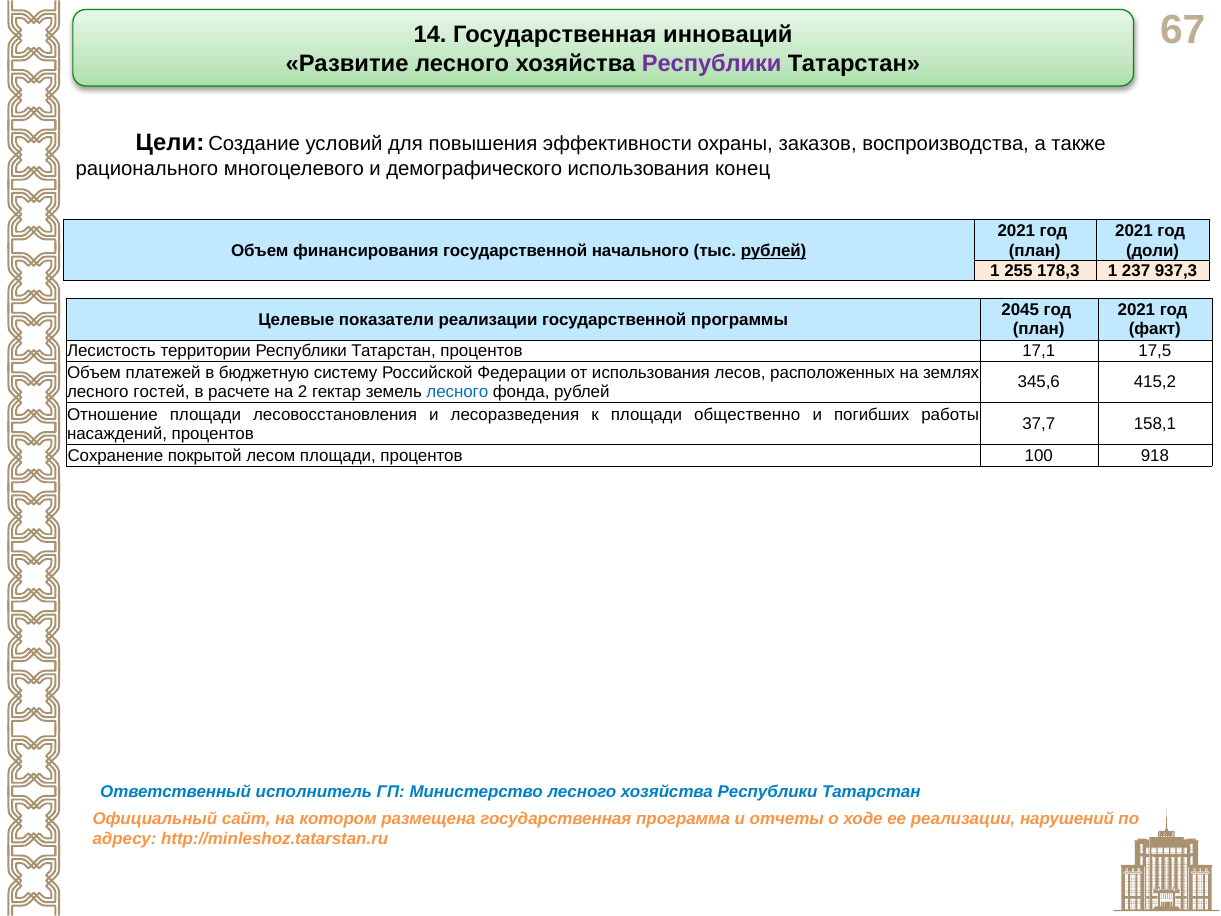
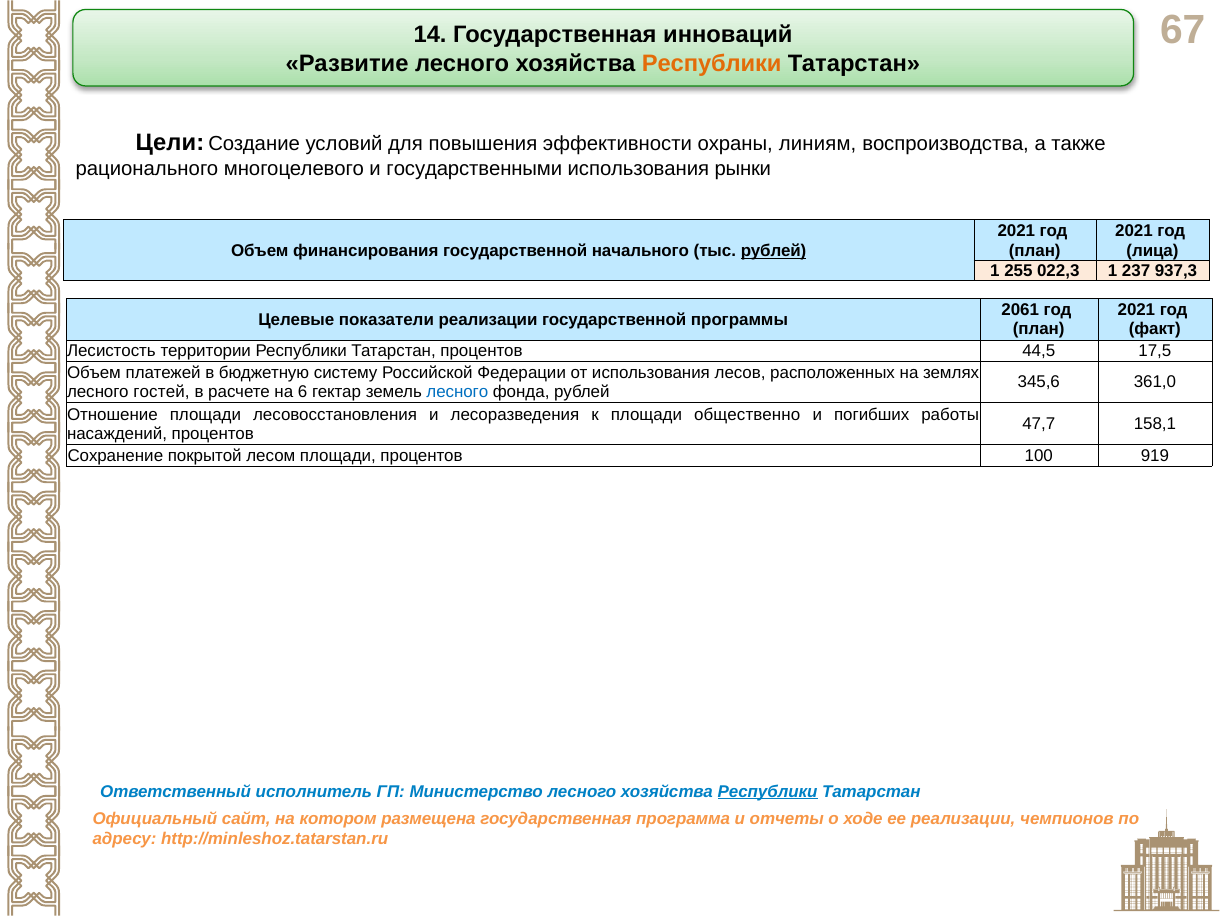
Республики at (712, 64) colour: purple -> orange
заказов: заказов -> линиям
демографического: демографического -> государственными
конец: конец -> рынки
доли: доли -> лица
178,3: 178,3 -> 022,3
2045: 2045 -> 2061
17,1: 17,1 -> 44,5
415,2: 415,2 -> 361,0
2: 2 -> 6
37,7: 37,7 -> 47,7
918: 918 -> 919
Республики at (768, 791) underline: none -> present
нарушений: нарушений -> чемпионов
